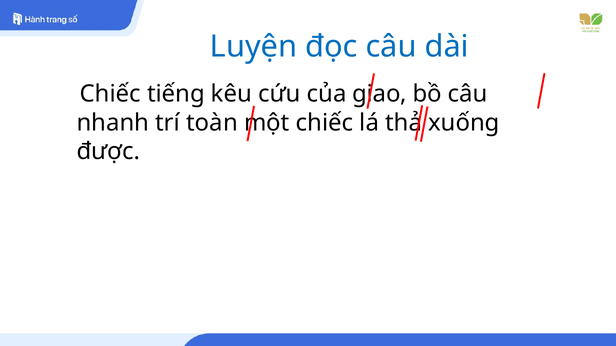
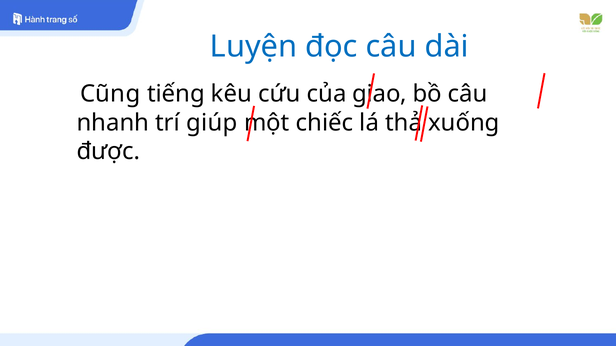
Chiếc at (110, 94): Chiếc -> Cũng
toàn: toàn -> giúp
